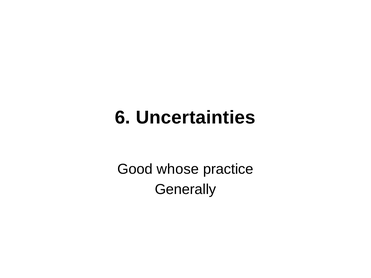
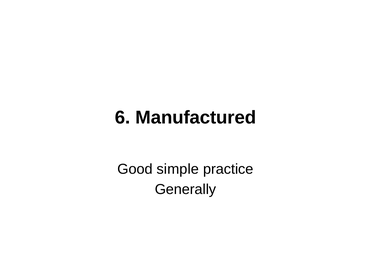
Uncertainties: Uncertainties -> Manufactured
whose: whose -> simple
